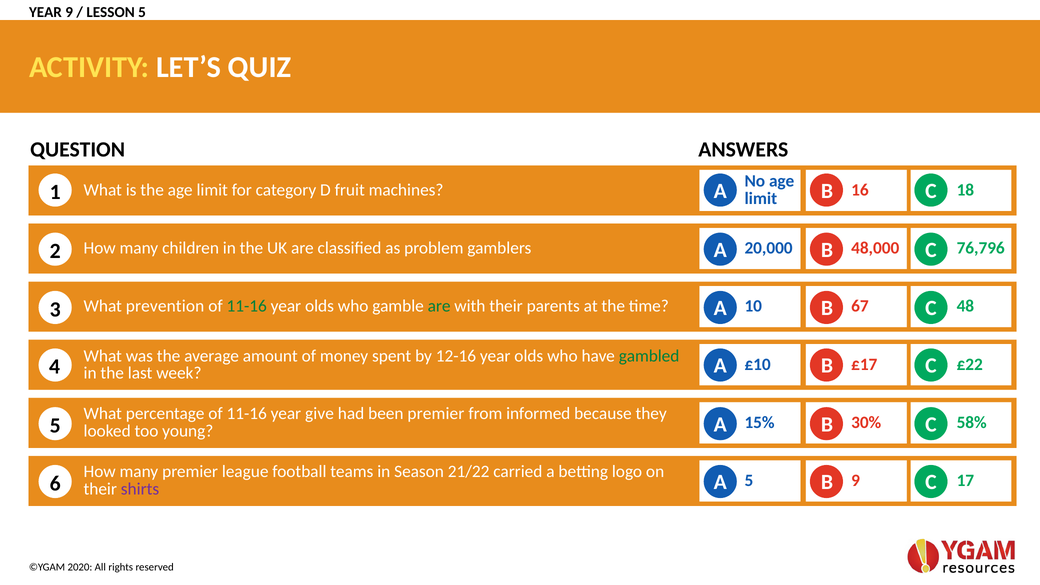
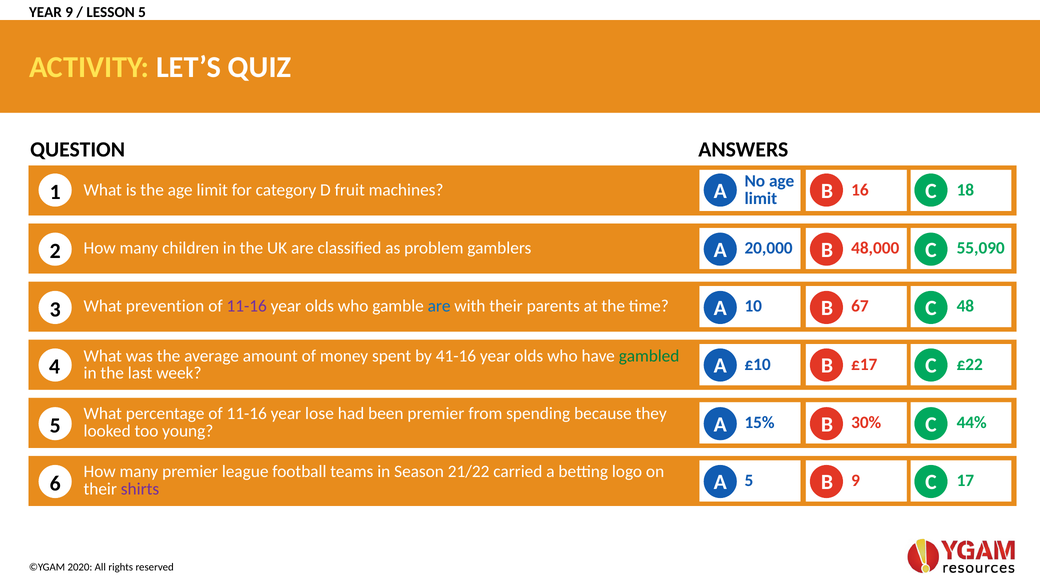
76,796: 76,796 -> 55,090
11-16 at (247, 306) colour: green -> purple
are at (439, 306) colour: green -> blue
12-16: 12-16 -> 41-16
give: give -> lose
informed: informed -> spending
58%: 58% -> 44%
